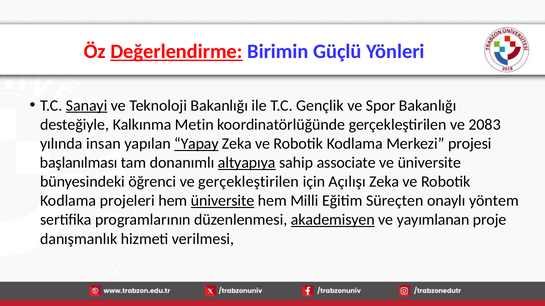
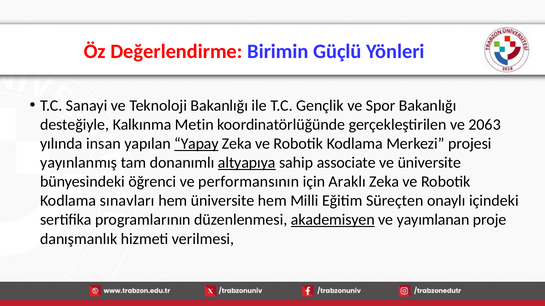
Değerlendirme underline: present -> none
Sanayi underline: present -> none
2083: 2083 -> 2063
başlanılması: başlanılması -> yayınlanmış
ve gerçekleştirilen: gerçekleştirilen -> performansının
Açılışı: Açılışı -> Araklı
projeleri: projeleri -> sınavları
üniversite at (223, 201) underline: present -> none
yöntem: yöntem -> içindeki
